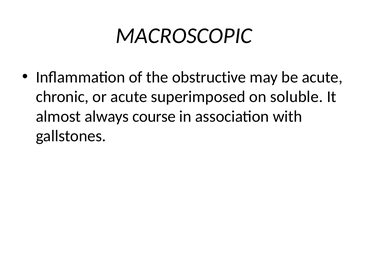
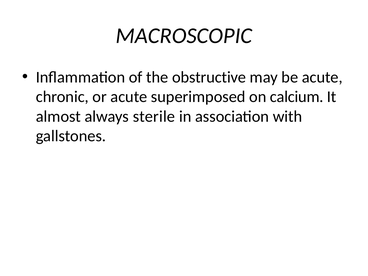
soluble: soluble -> calcium
course: course -> sterile
